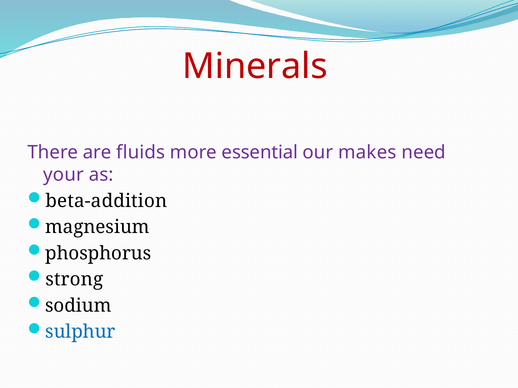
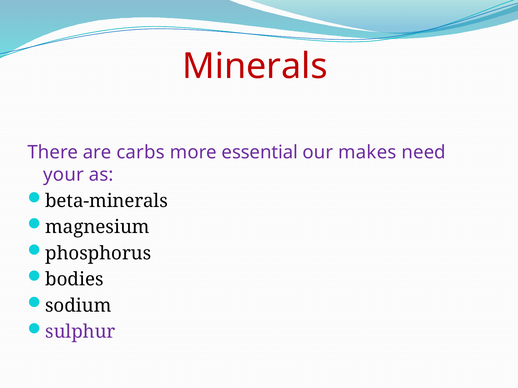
fluids: fluids -> carbs
beta-addition: beta-addition -> beta-minerals
strong: strong -> bodies
sulphur colour: blue -> purple
